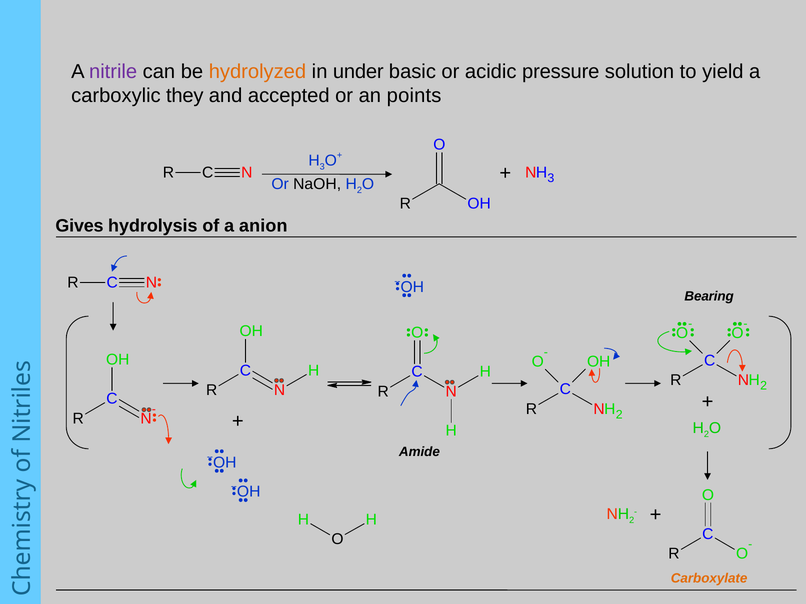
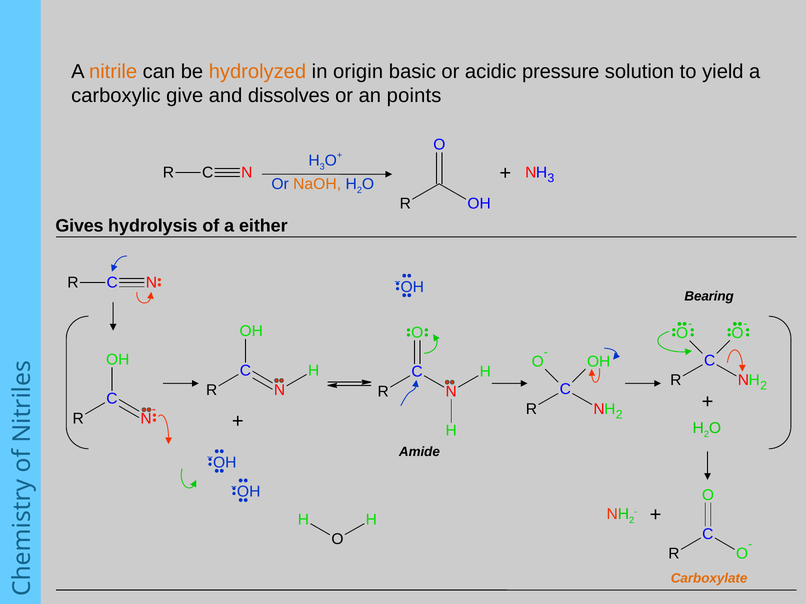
nitrile colour: purple -> orange
under: under -> origin
they: they -> give
accepted: accepted -> dissolves
NaOH colour: black -> orange
anion: anion -> either
